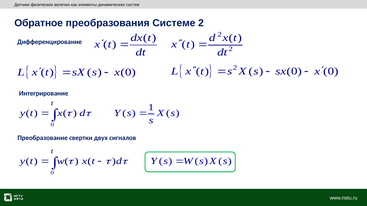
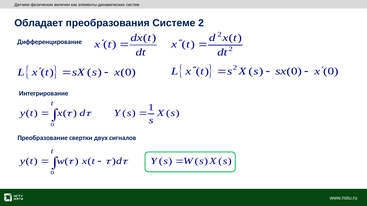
Обратное: Обратное -> Обладает
